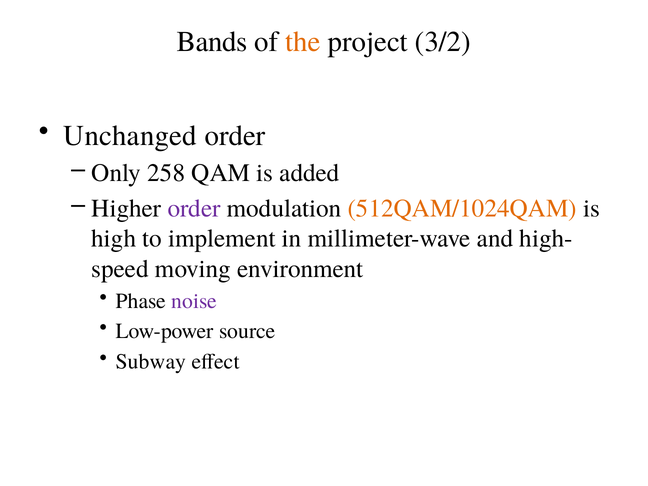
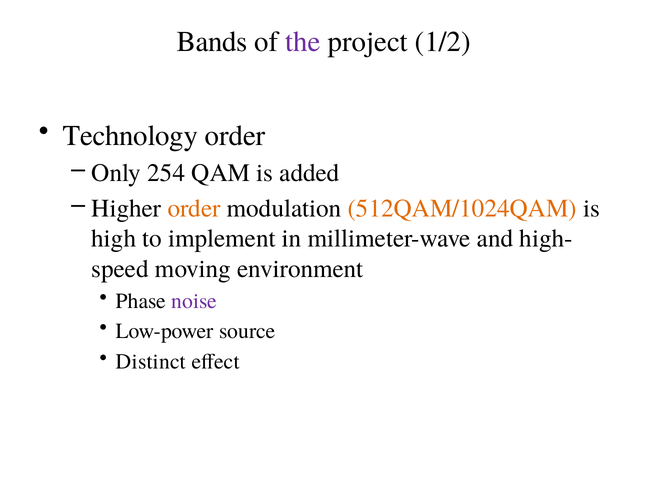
the colour: orange -> purple
3/2: 3/2 -> 1/2
Unchanged: Unchanged -> Technology
258: 258 -> 254
order at (194, 208) colour: purple -> orange
Subway: Subway -> Distinct
